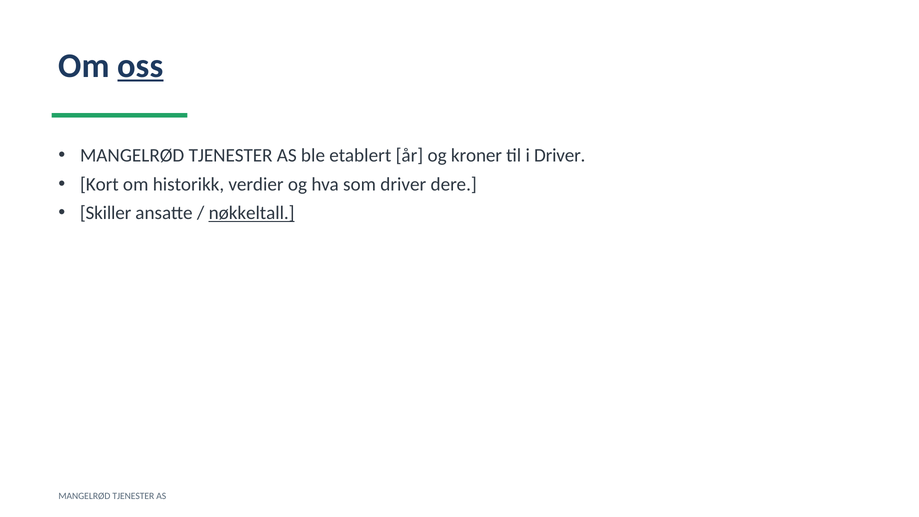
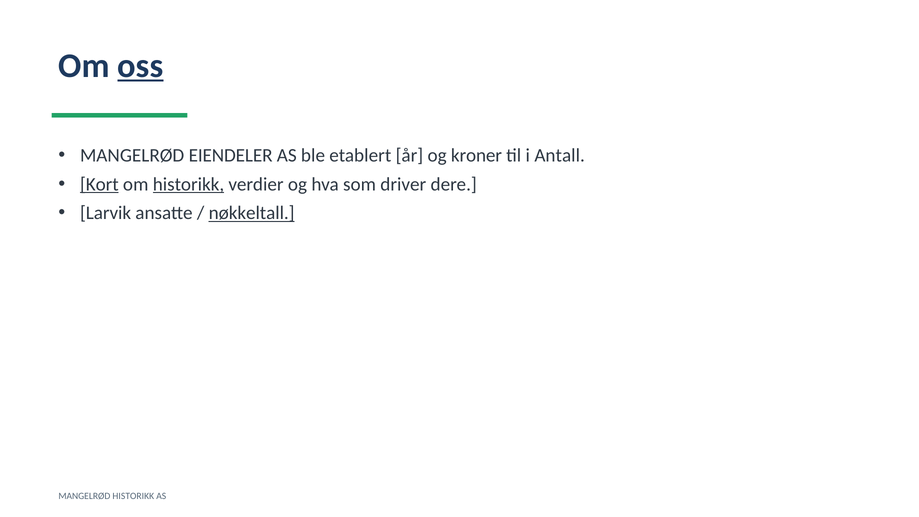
TJENESTER at (231, 156): TJENESTER -> EIENDELER
i Driver: Driver -> Antall
Kort underline: none -> present
historikk at (188, 184) underline: none -> present
Skiller: Skiller -> Larvik
TJENESTER at (133, 496): TJENESTER -> HISTORIKK
